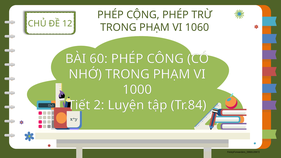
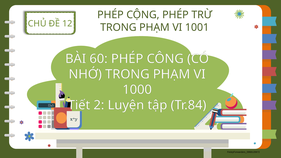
1060: 1060 -> 1001
